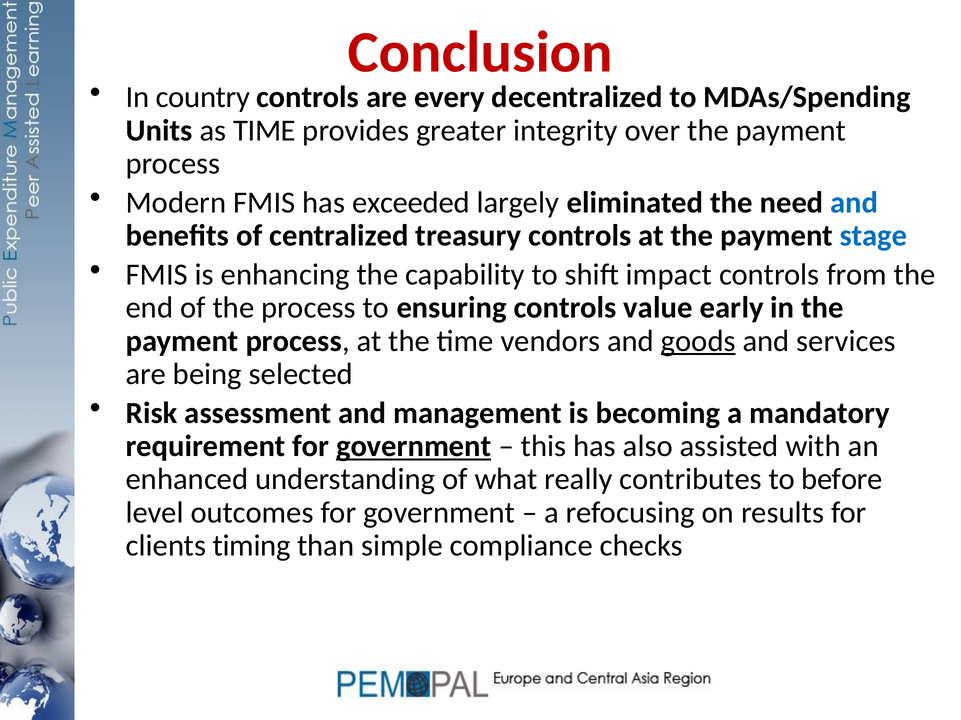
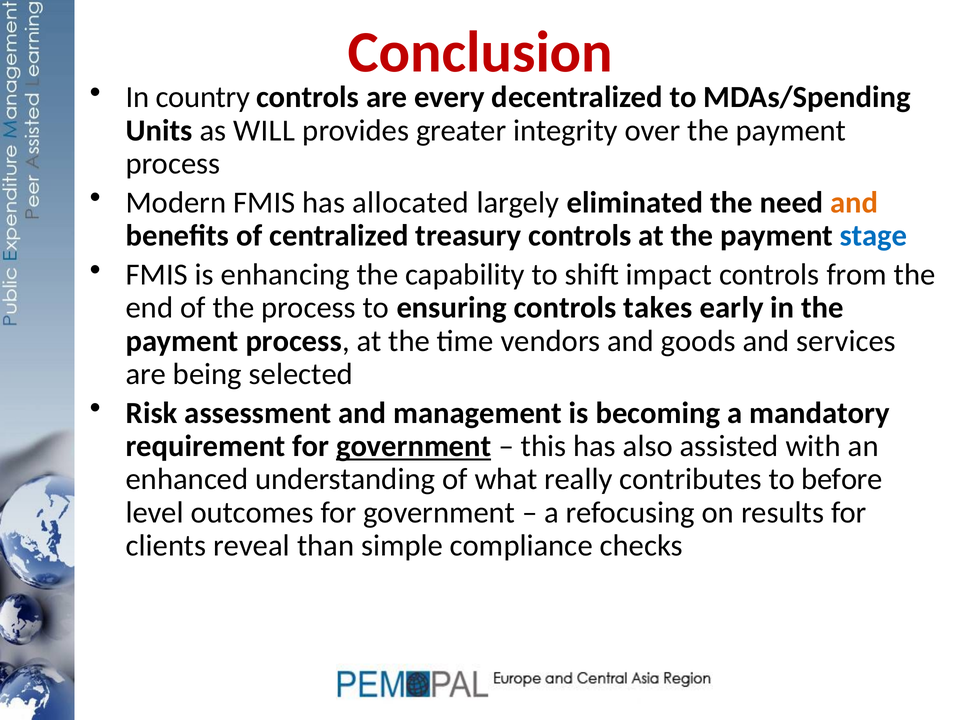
as TIME: TIME -> WILL
exceeded: exceeded -> allocated
and at (854, 203) colour: blue -> orange
value: value -> takes
goods underline: present -> none
timing: timing -> reveal
